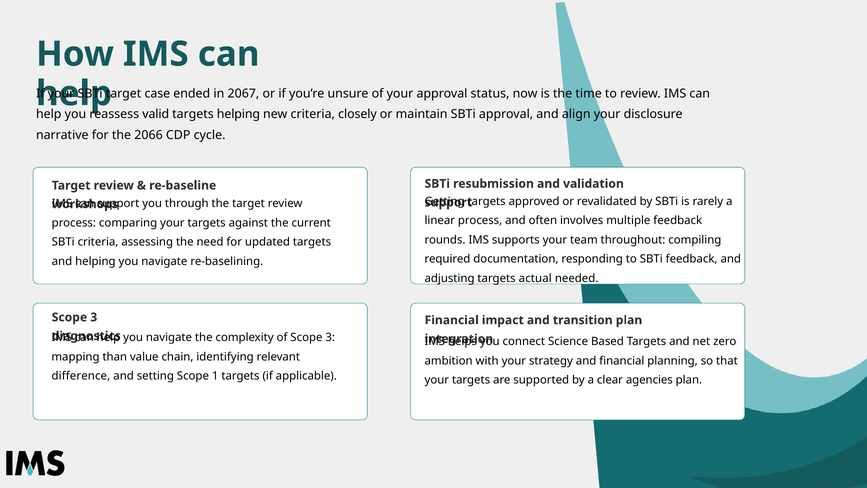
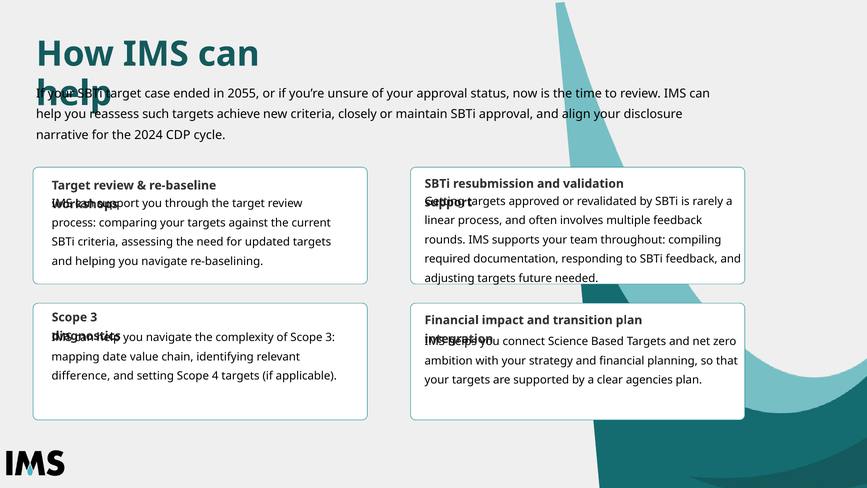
2067: 2067 -> 2055
valid: valid -> such
targets helping: helping -> achieve
2066: 2066 -> 2024
actual: actual -> future
than: than -> date
1: 1 -> 4
